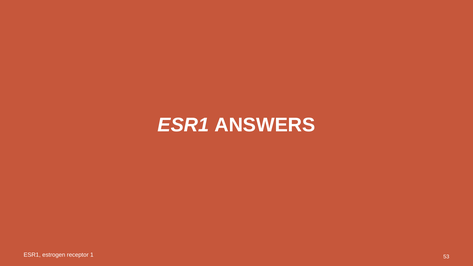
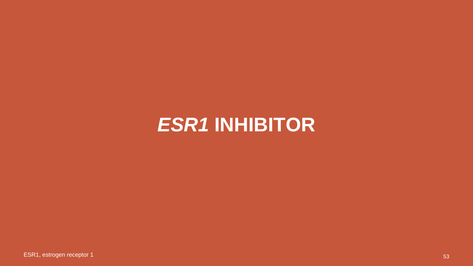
ANSWERS: ANSWERS -> INHIBITOR
